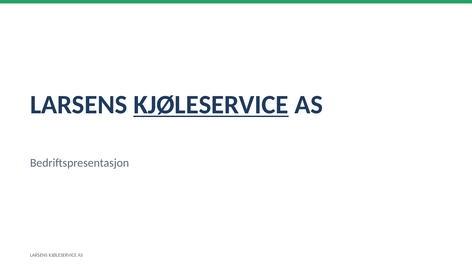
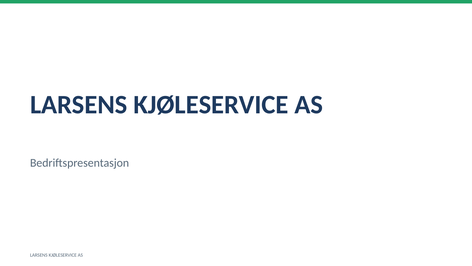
KJØLESERVICE at (211, 105) underline: present -> none
